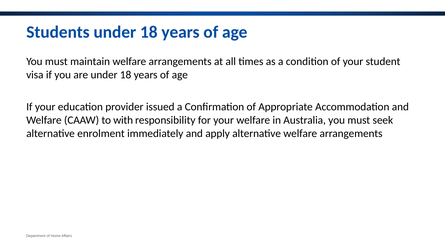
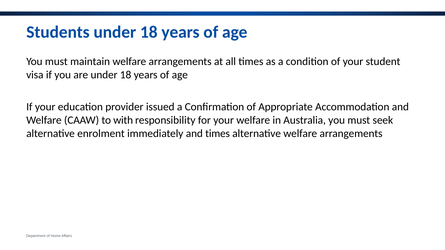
and apply: apply -> times
